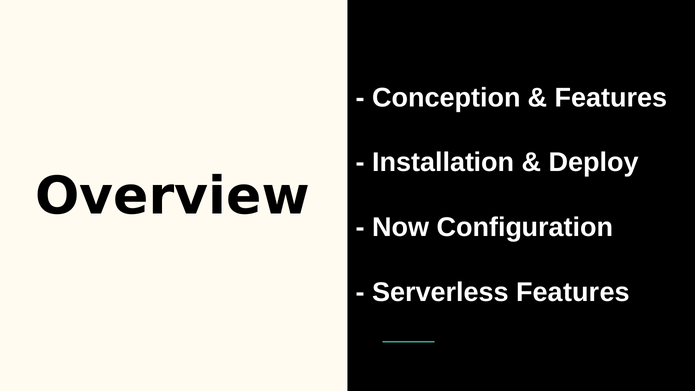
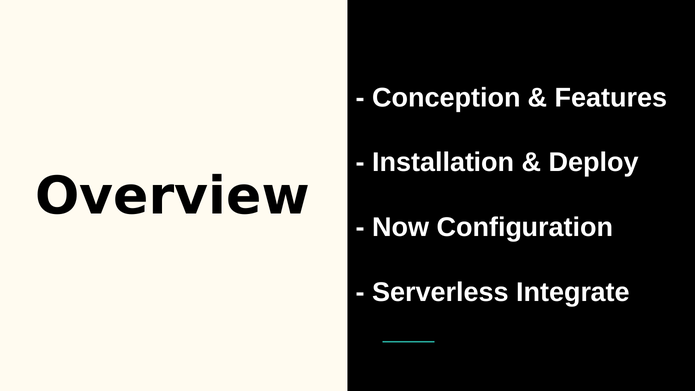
Serverless Features: Features -> Integrate
